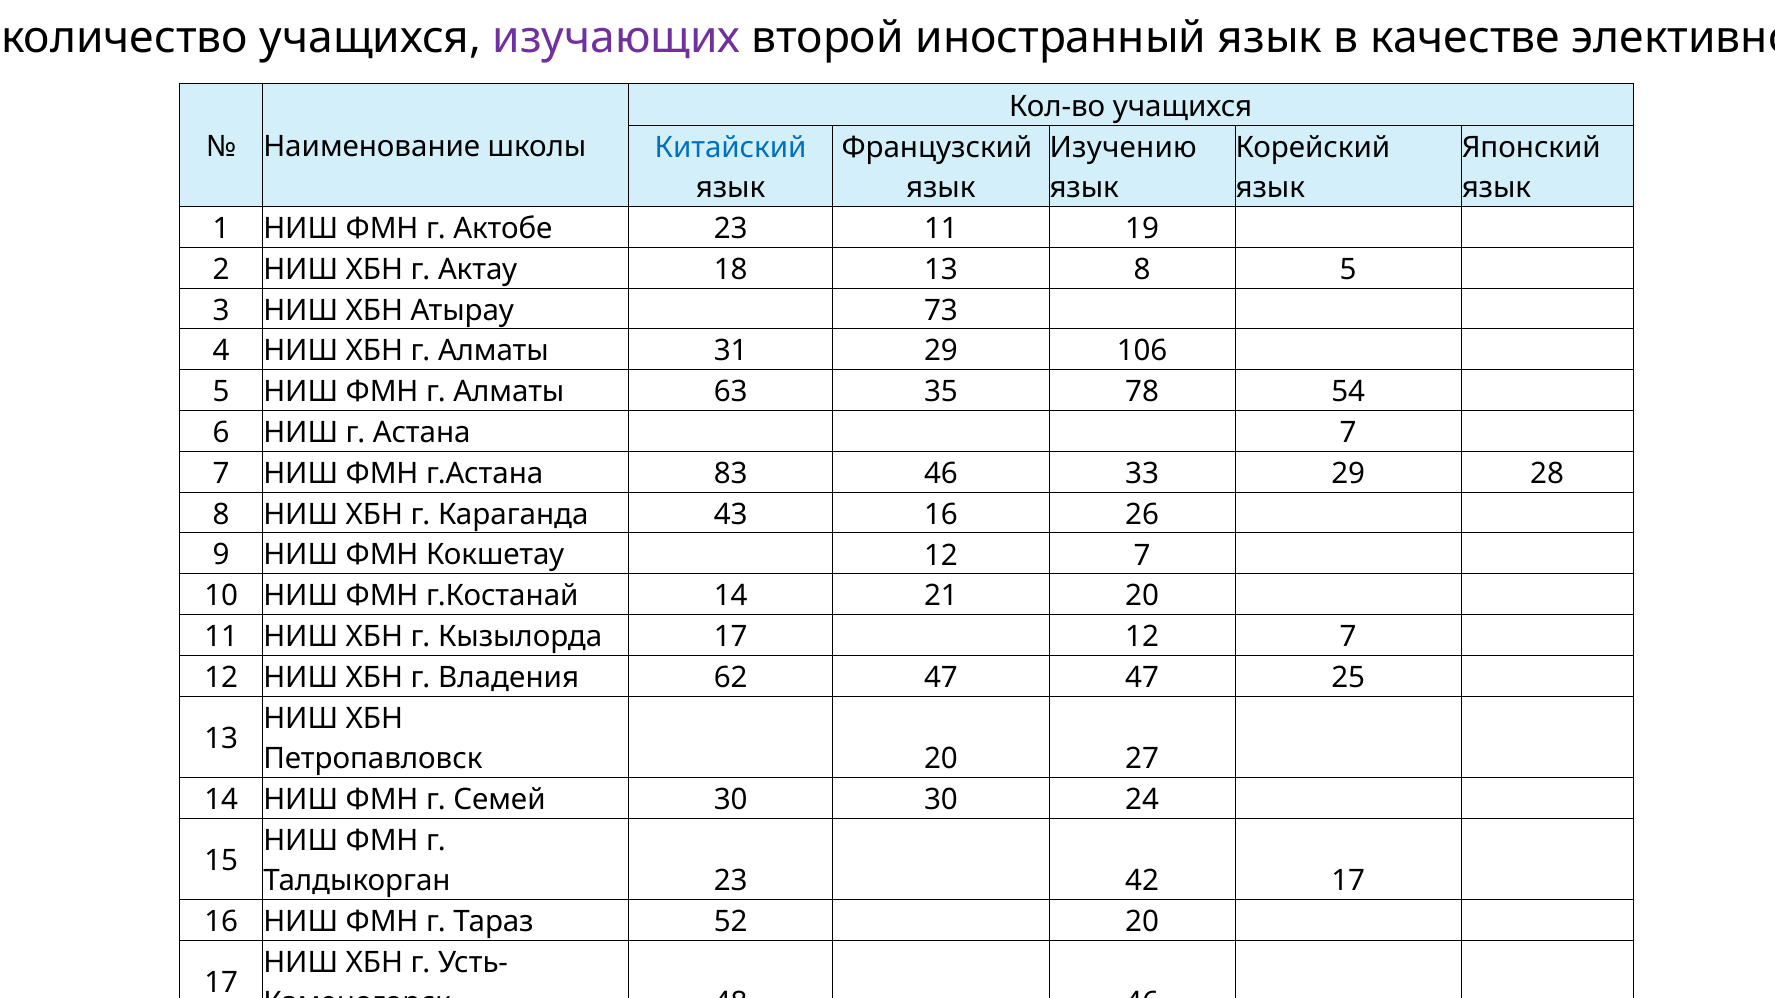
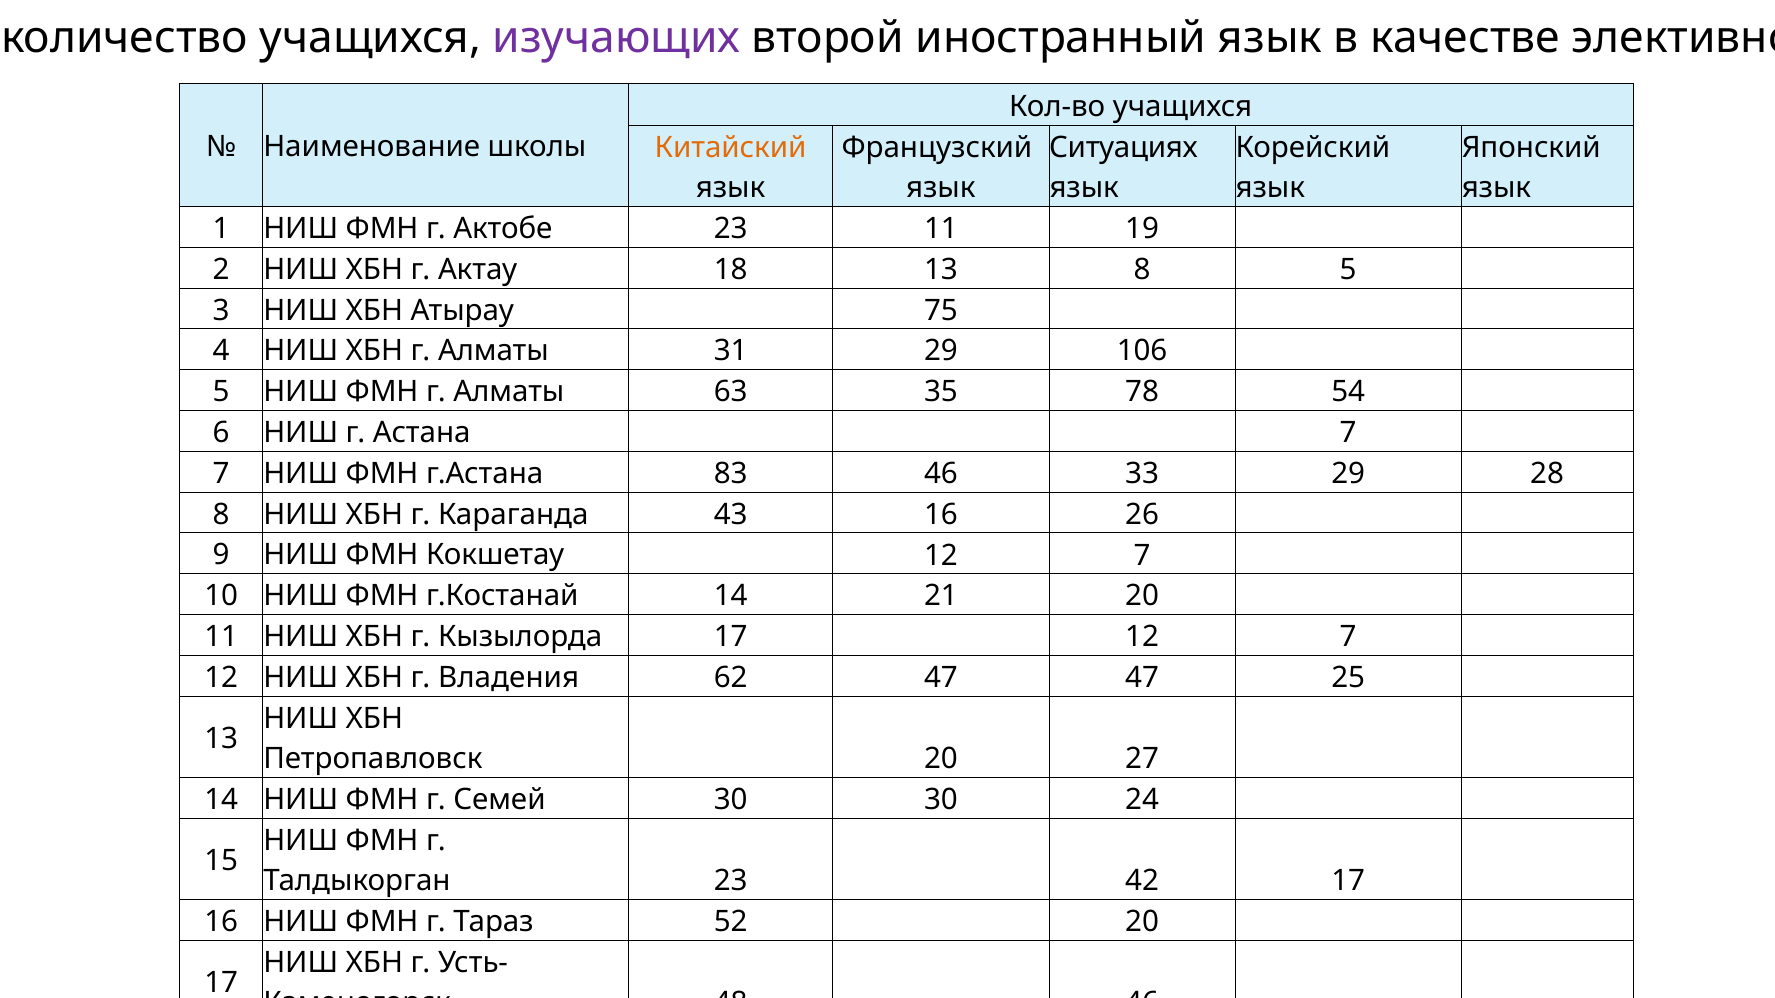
Китайский colour: blue -> orange
Изучению: Изучению -> Ситуациях
73: 73 -> 75
